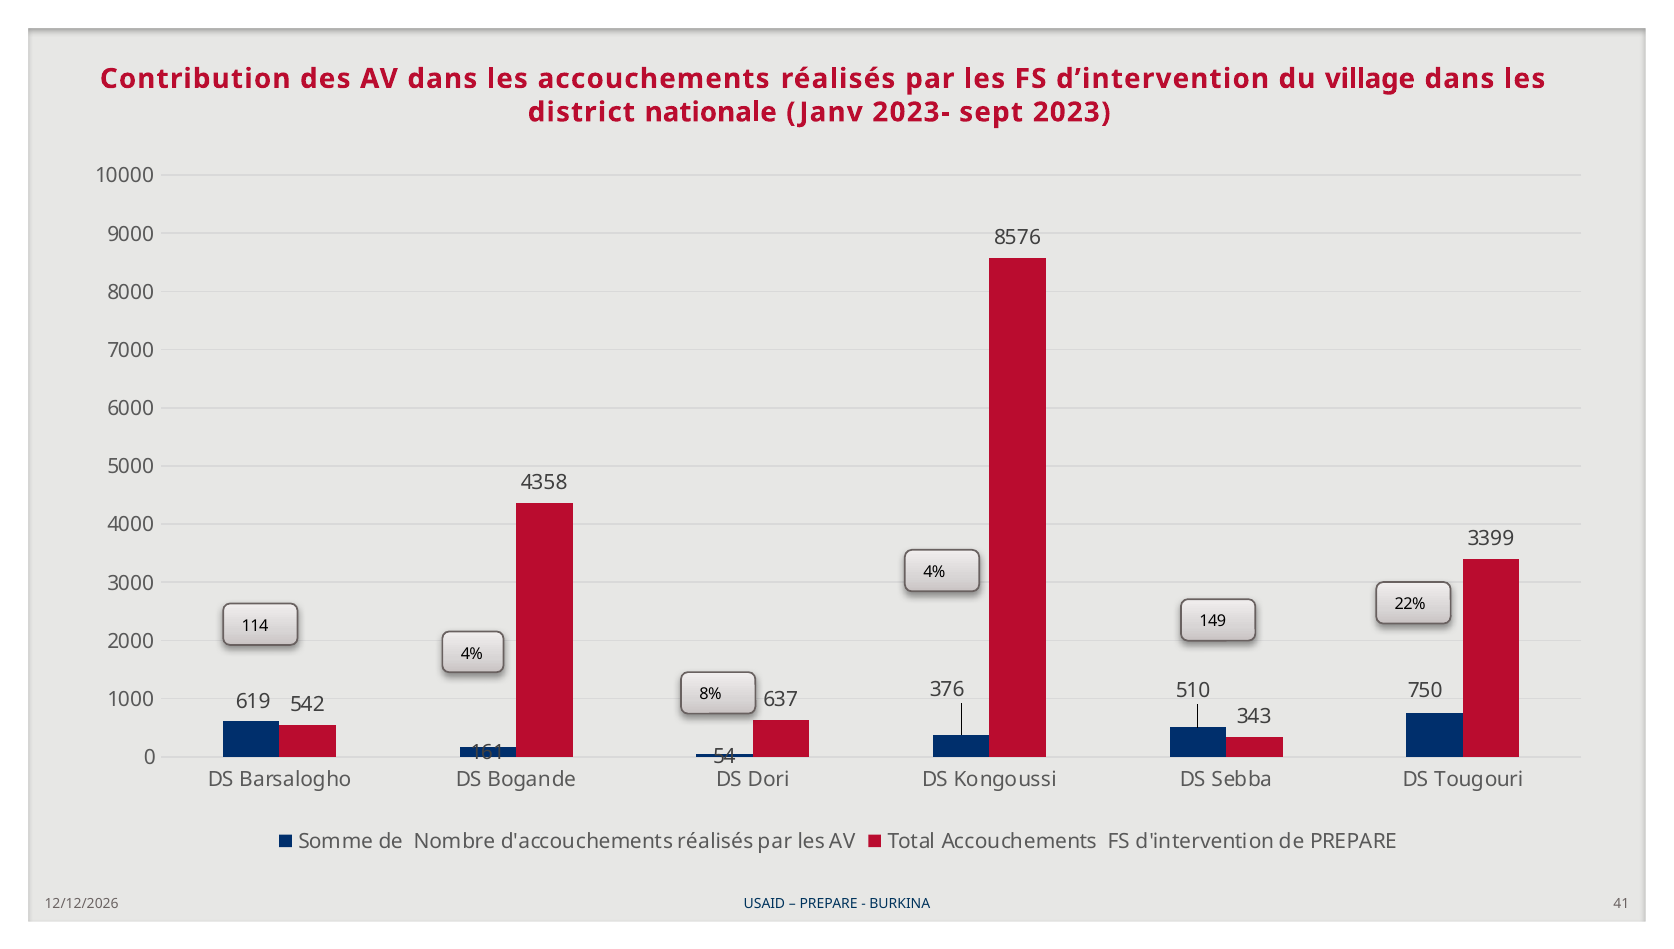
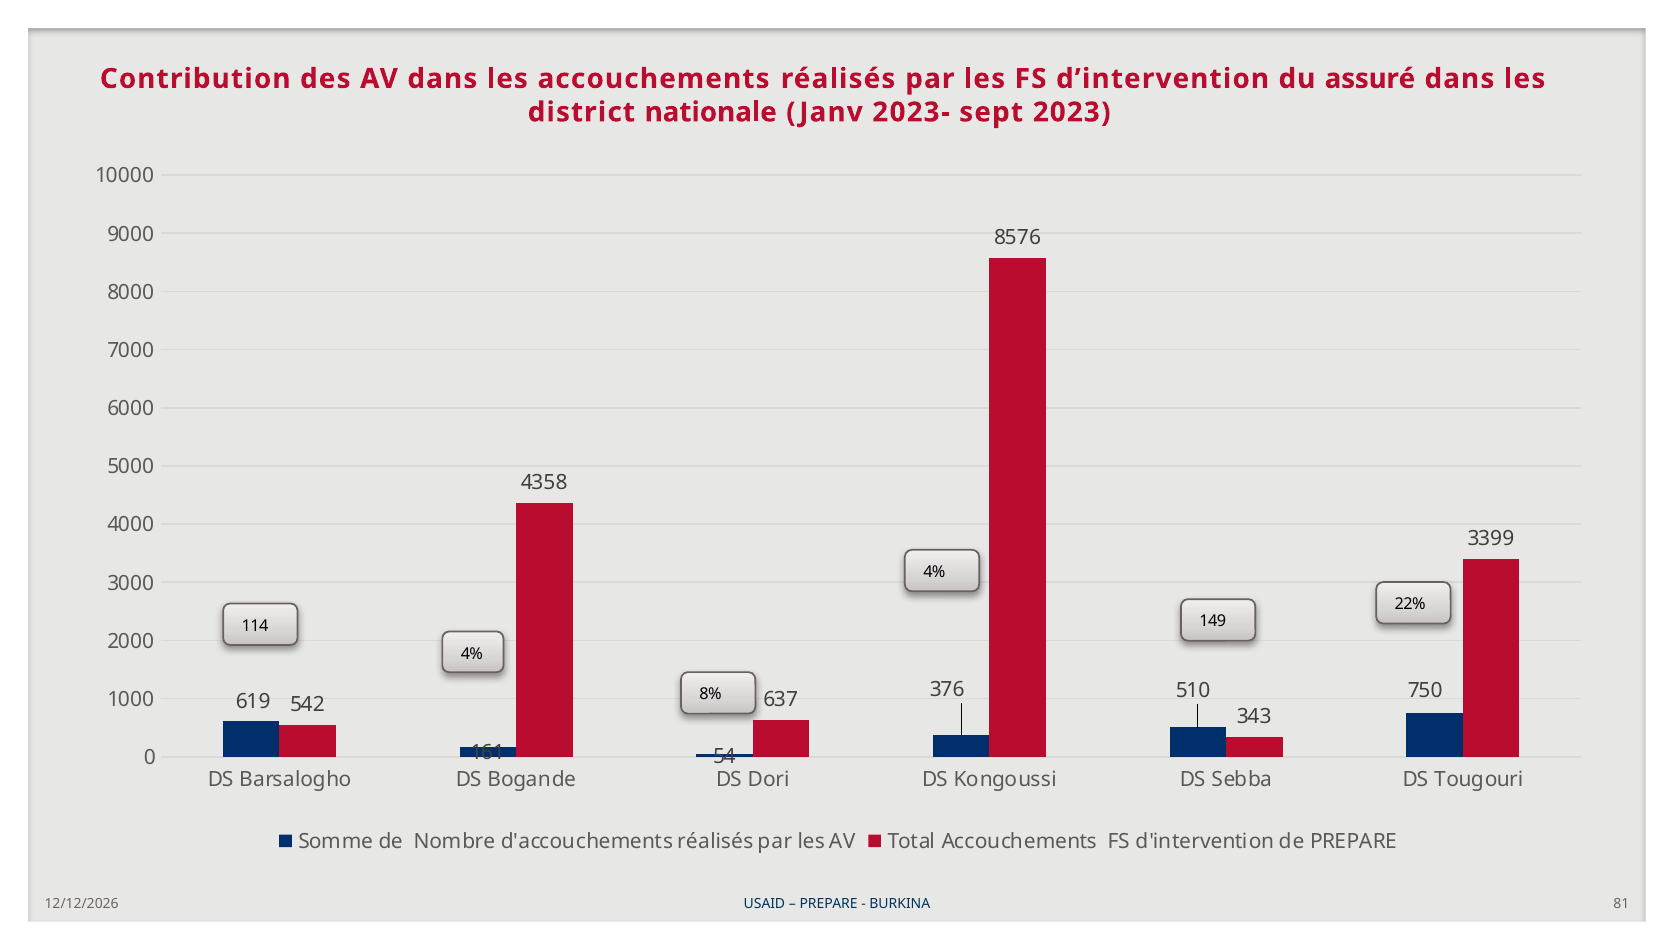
village: village -> assuré
41: 41 -> 81
